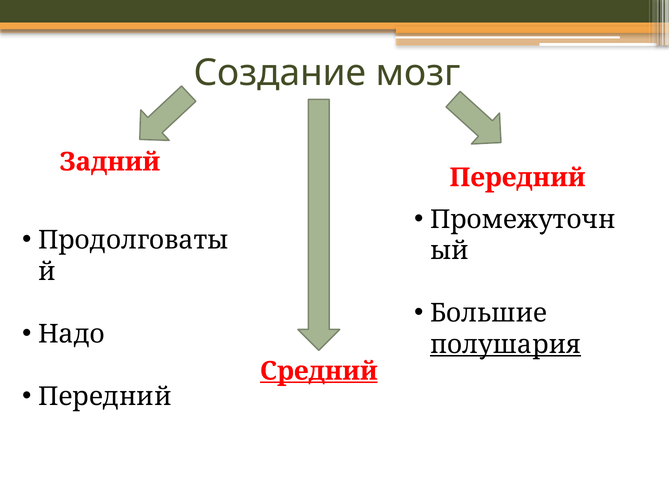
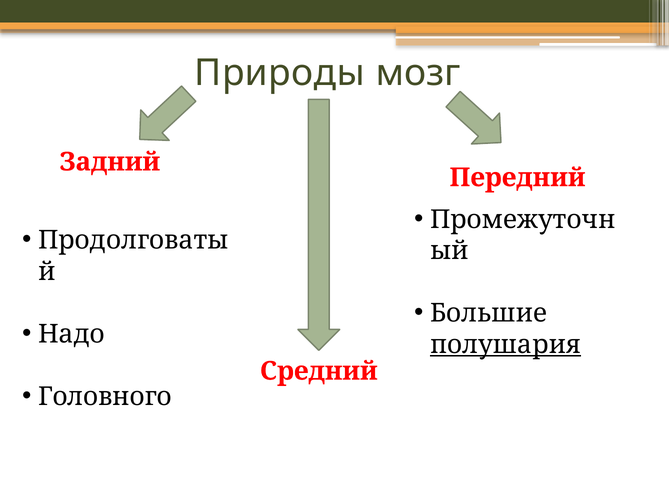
Создание: Создание -> Природы
Средний underline: present -> none
Передний at (105, 396): Передний -> Головного
